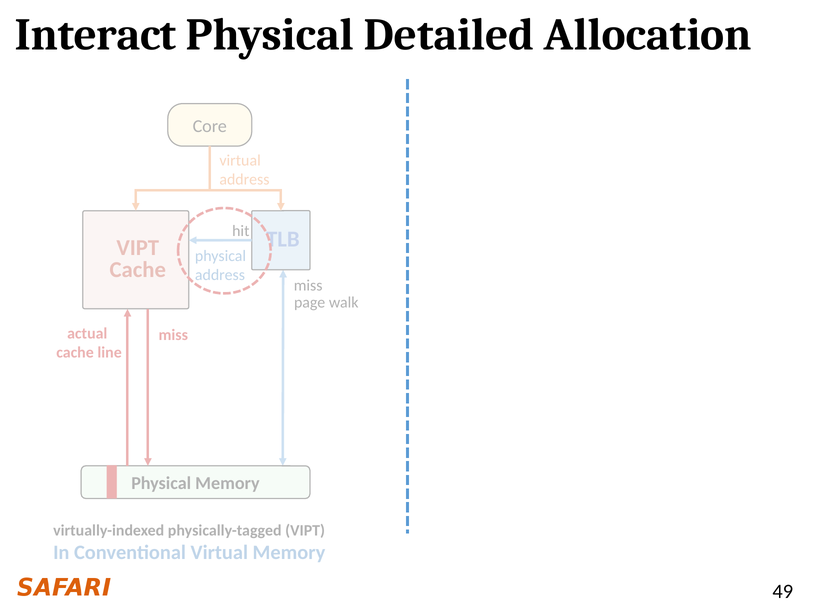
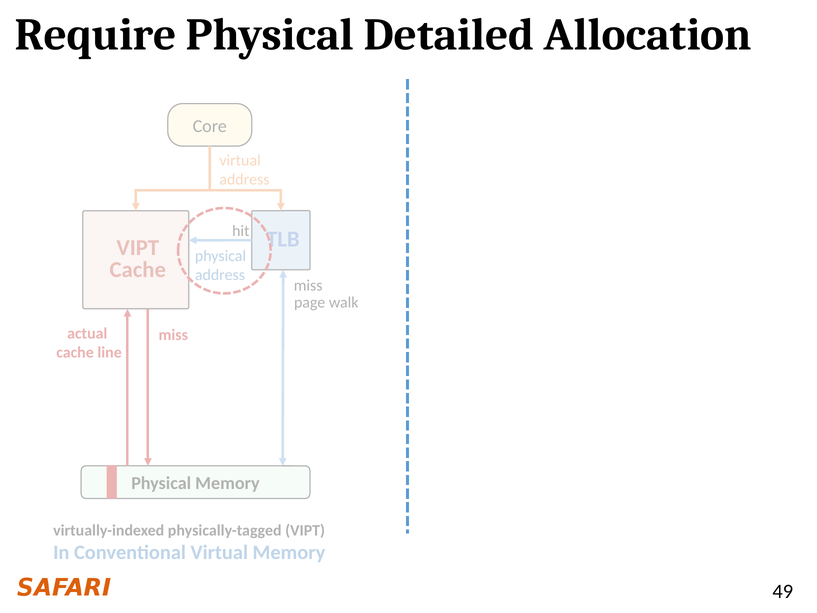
Interact: Interact -> Require
